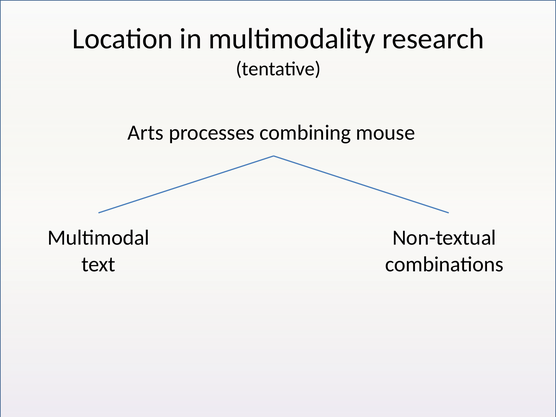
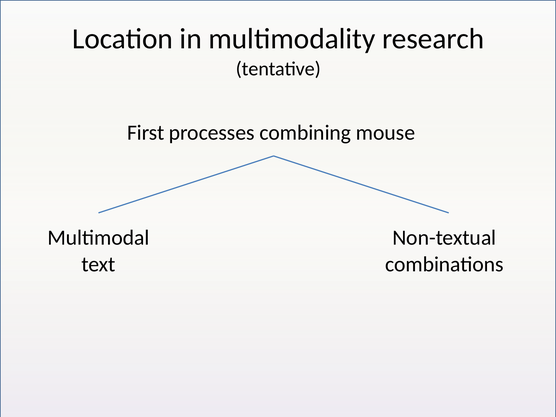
Arts: Arts -> First
